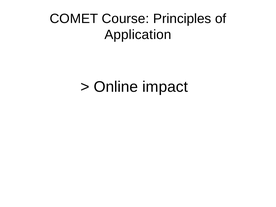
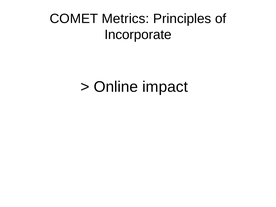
Course: Course -> Metrics
Application: Application -> Incorporate
